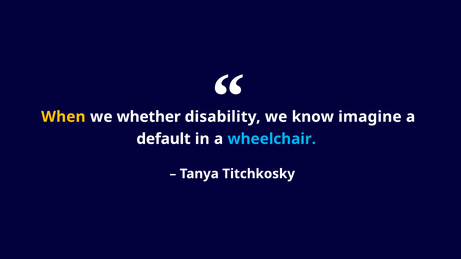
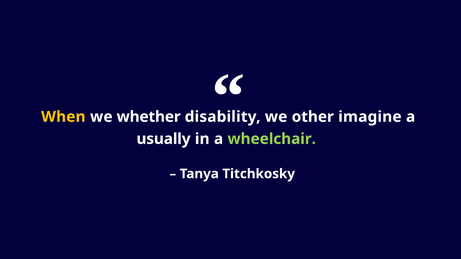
know: know -> other
default: default -> usually
wheelchair colour: light blue -> light green
